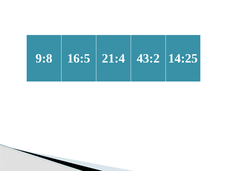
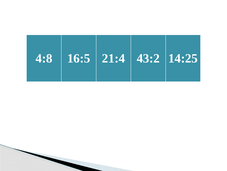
9:8: 9:8 -> 4:8
